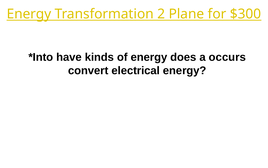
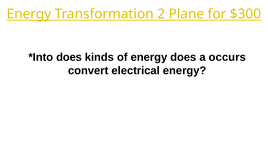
have at (69, 57): have -> does
